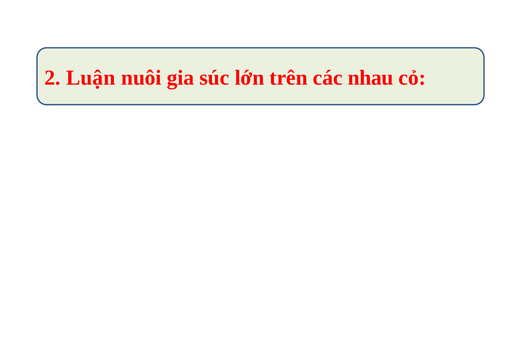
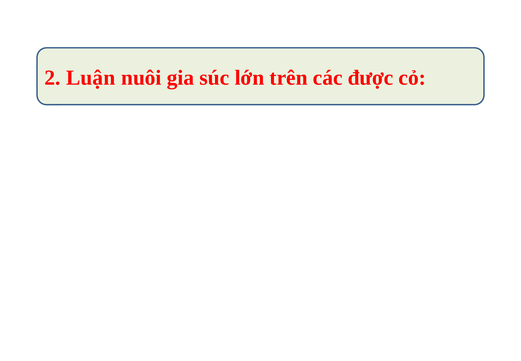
nhau: nhau -> được
